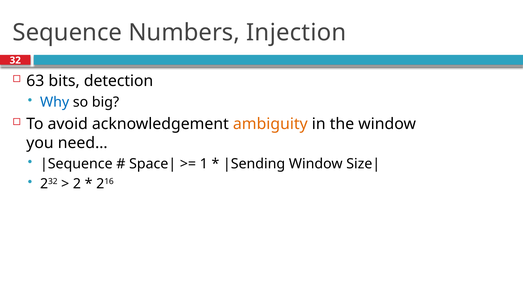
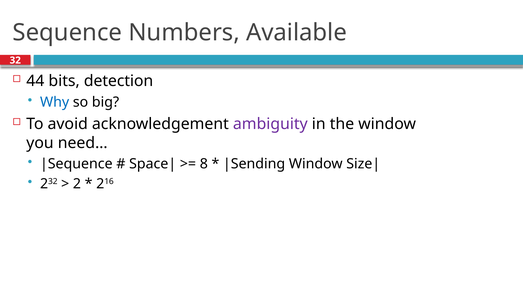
Injection: Injection -> Available
63: 63 -> 44
ambiguity colour: orange -> purple
1: 1 -> 8
